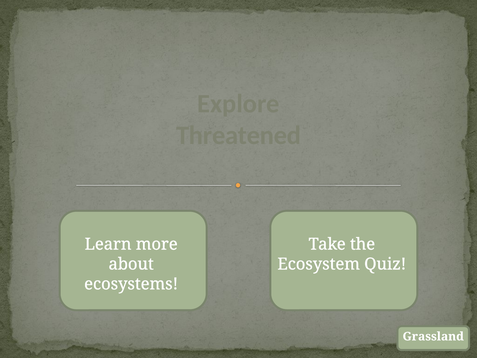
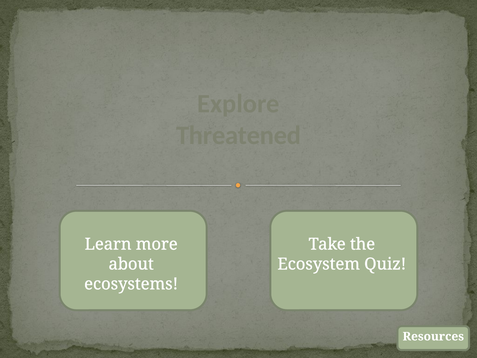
Grassland: Grassland -> Resources
